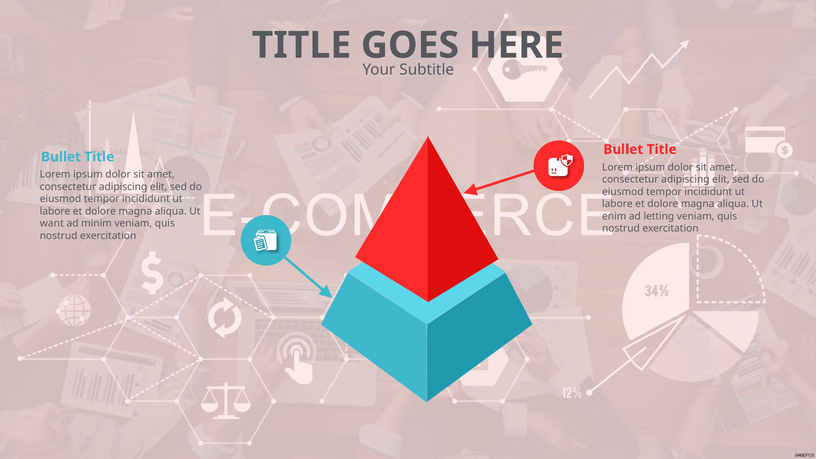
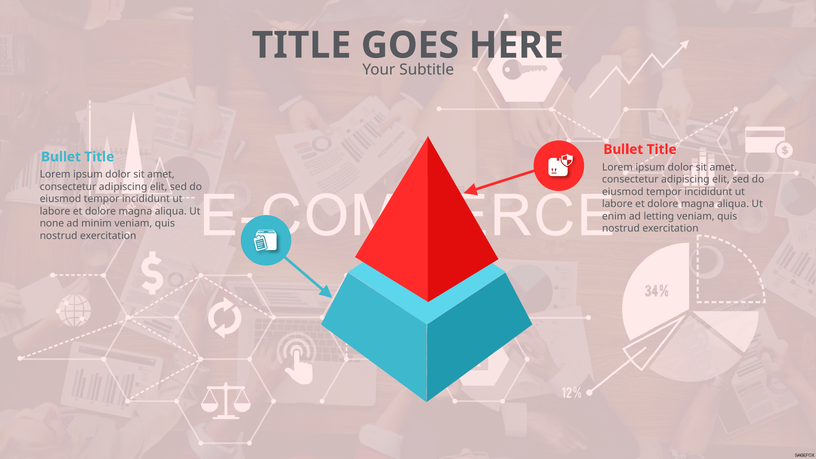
want: want -> none
